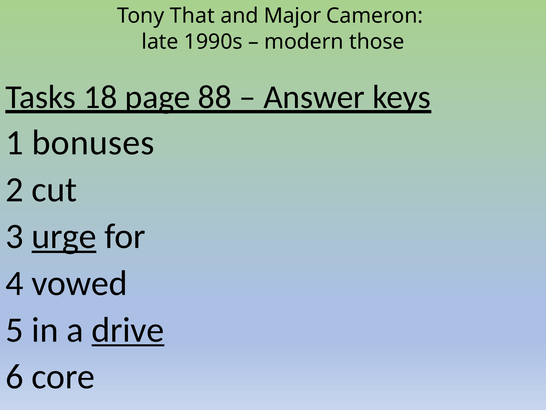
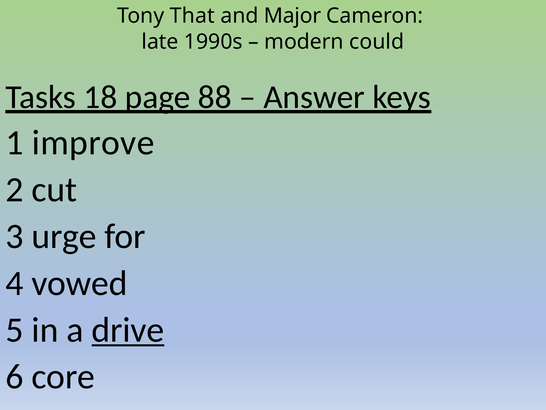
those: those -> could
bonuses: bonuses -> improve
urge underline: present -> none
